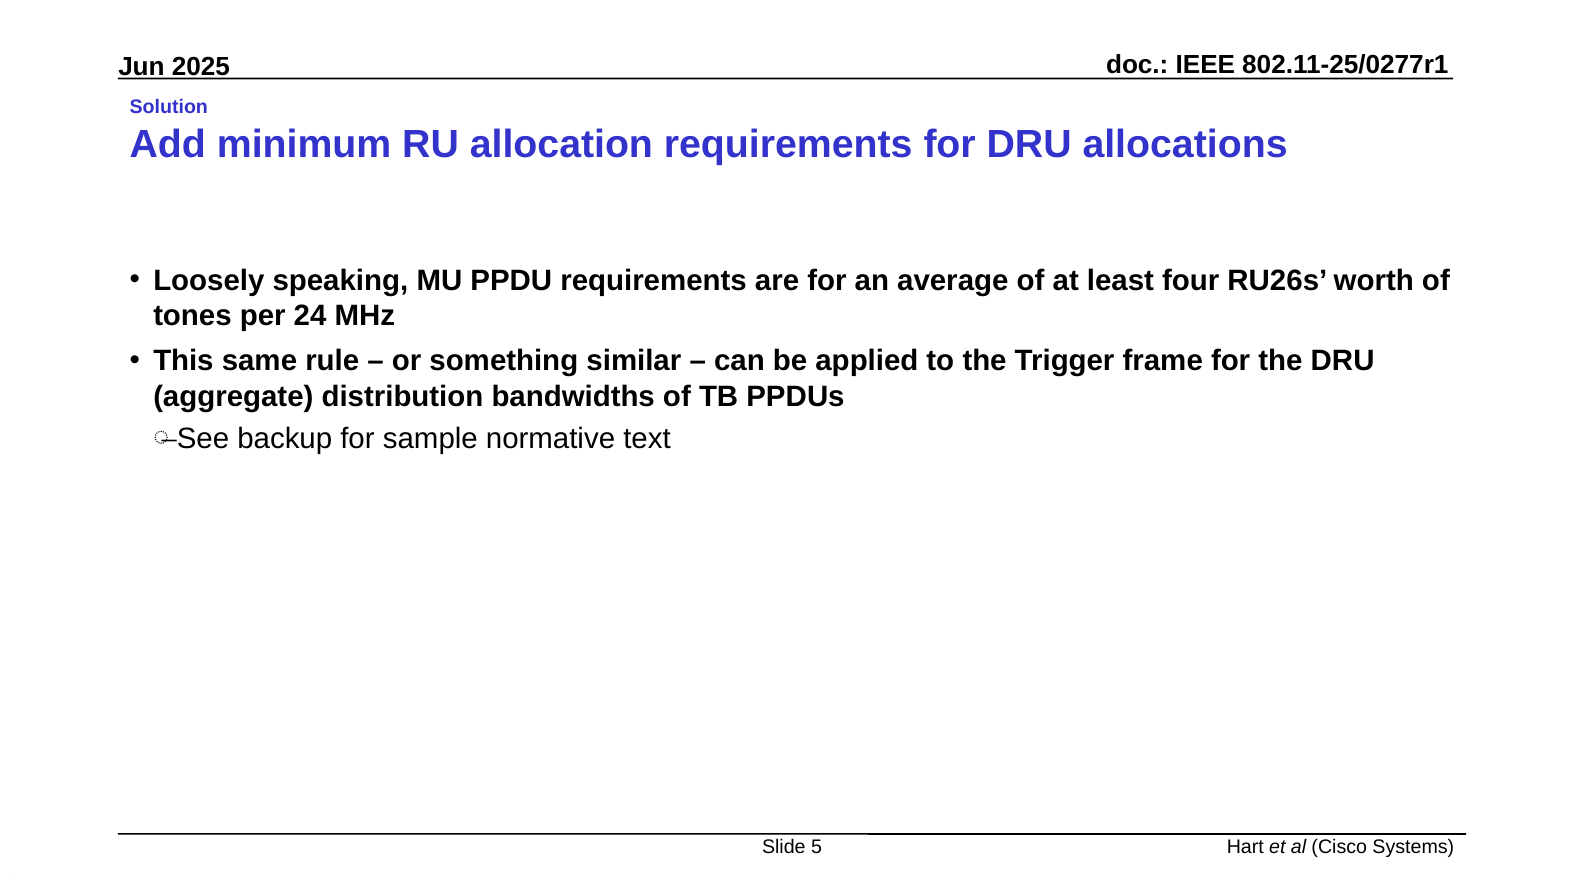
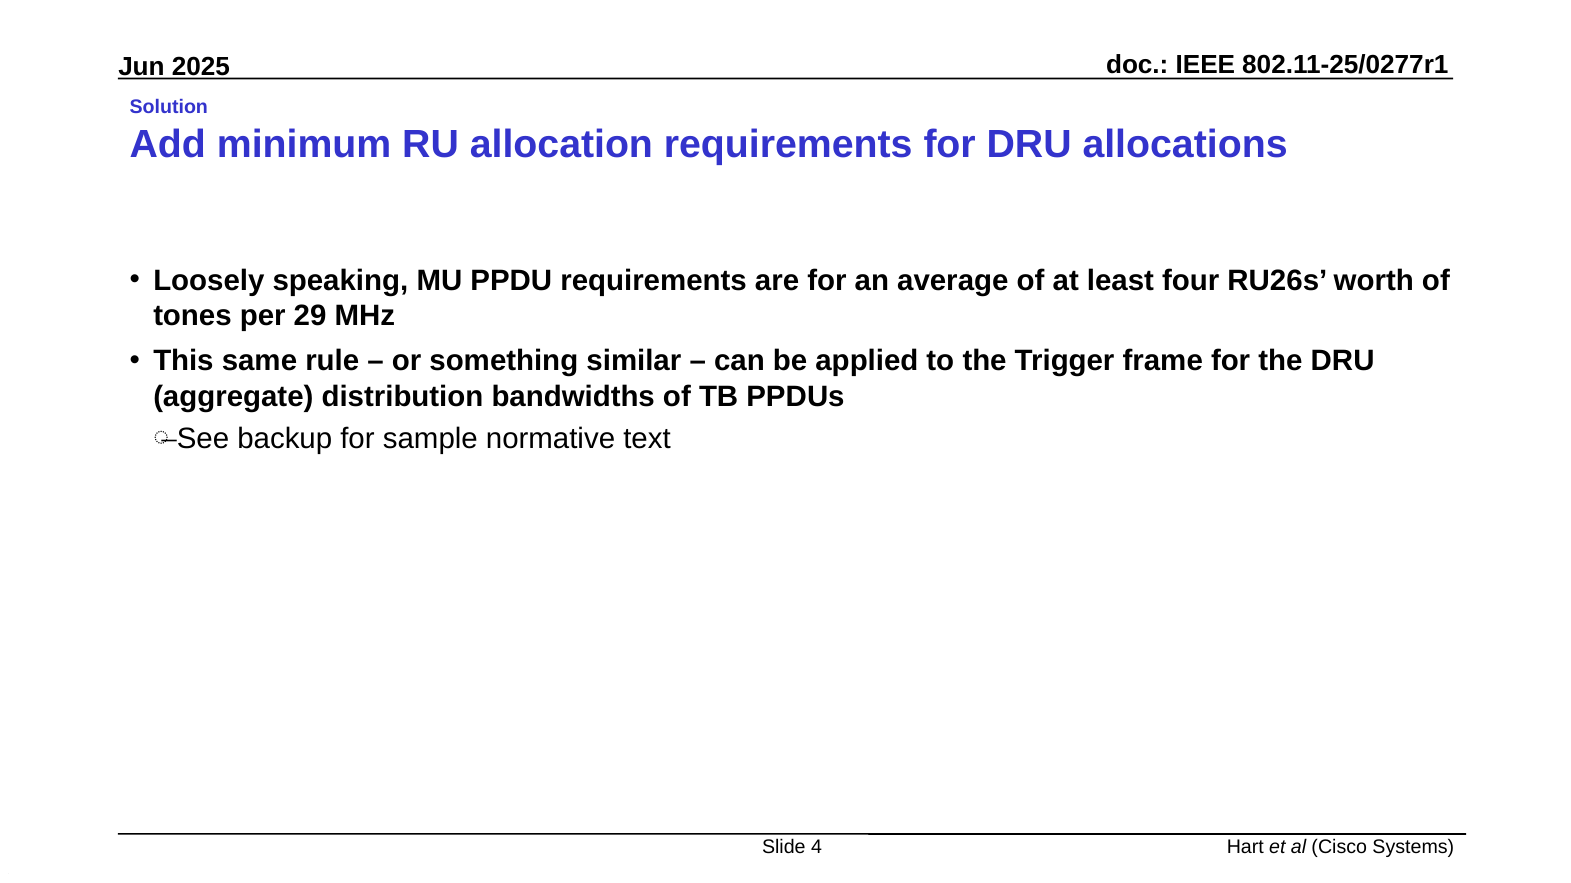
24: 24 -> 29
5: 5 -> 4
